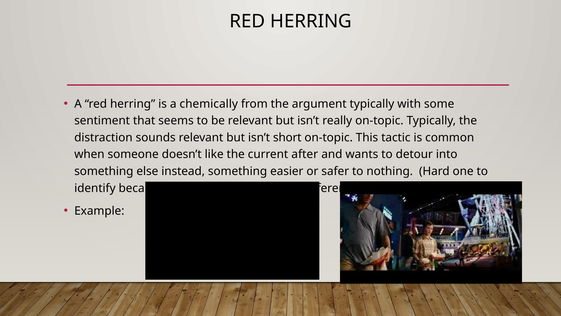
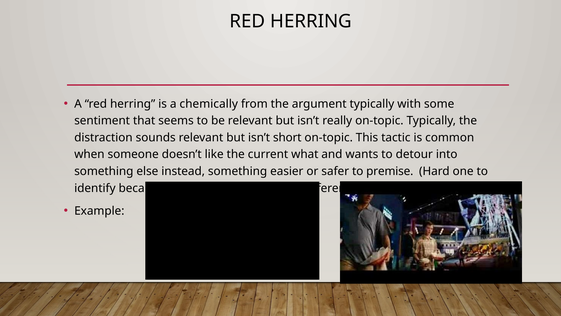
after: after -> what
nothing: nothing -> premise
